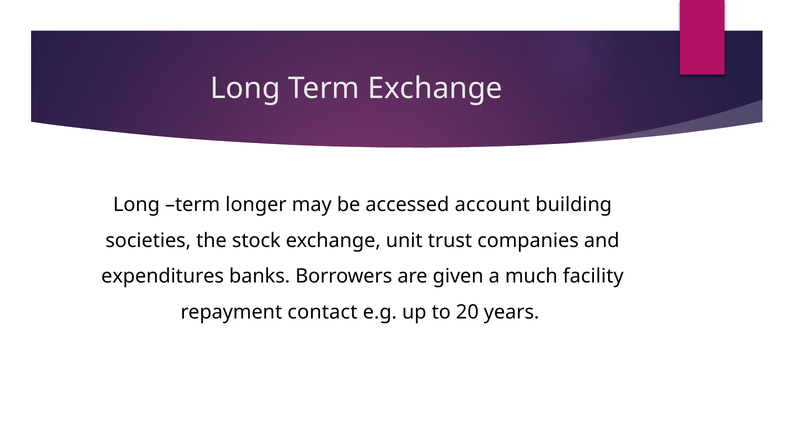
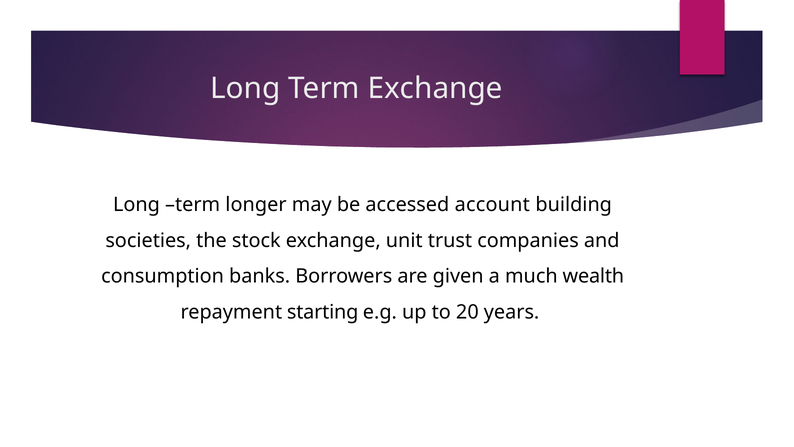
expenditures: expenditures -> consumption
facility: facility -> wealth
contact: contact -> starting
